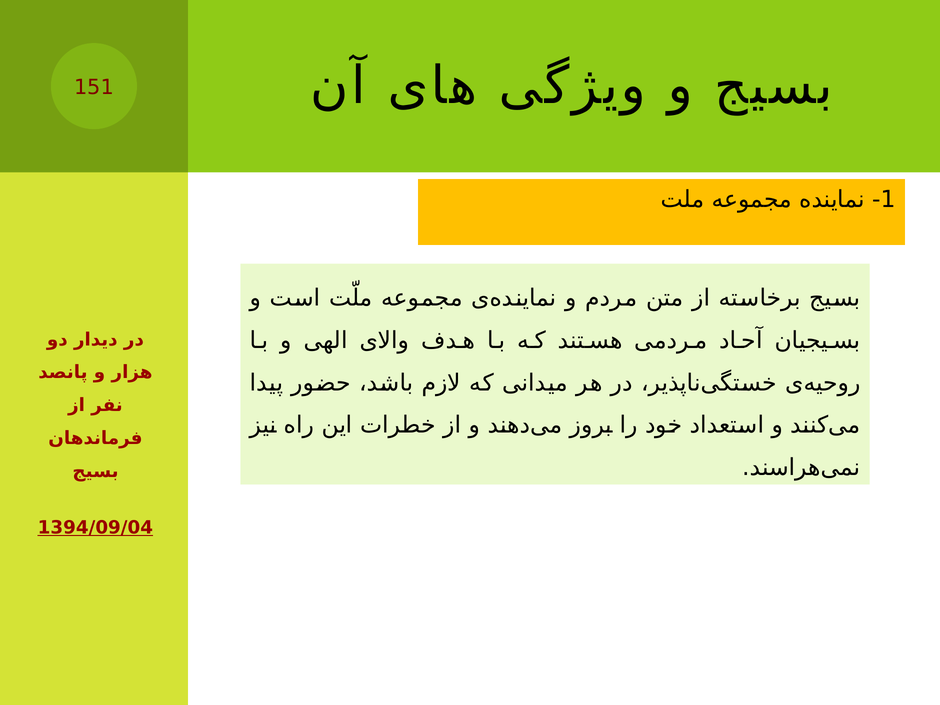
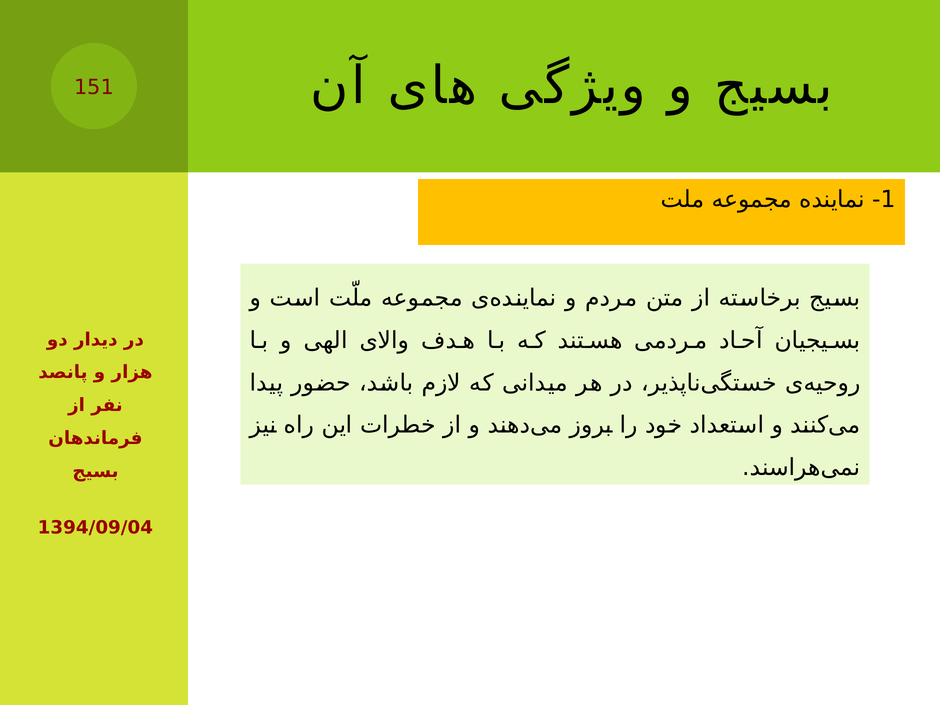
1394/09/04 underline: present -> none
